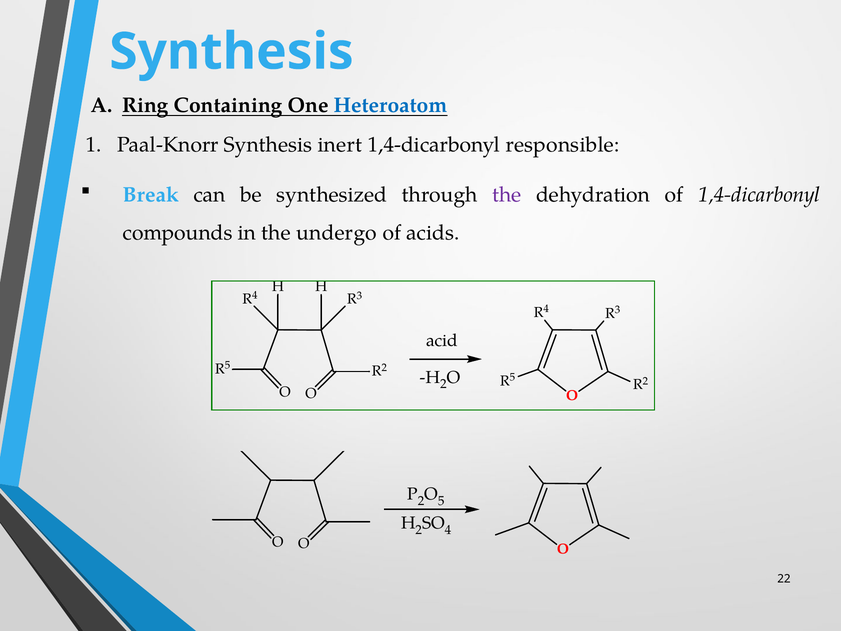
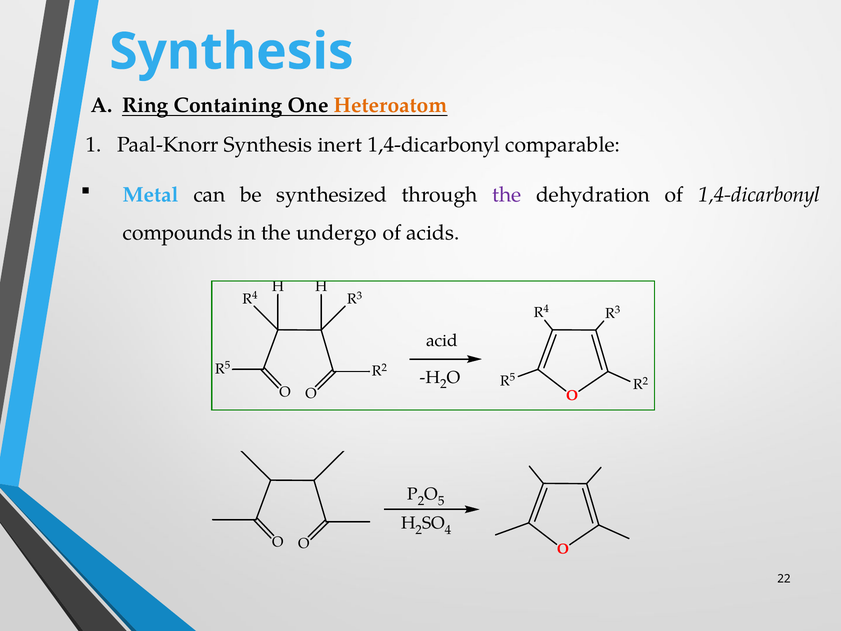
Heteroatom colour: blue -> orange
responsible: responsible -> comparable
Break: Break -> Metal
